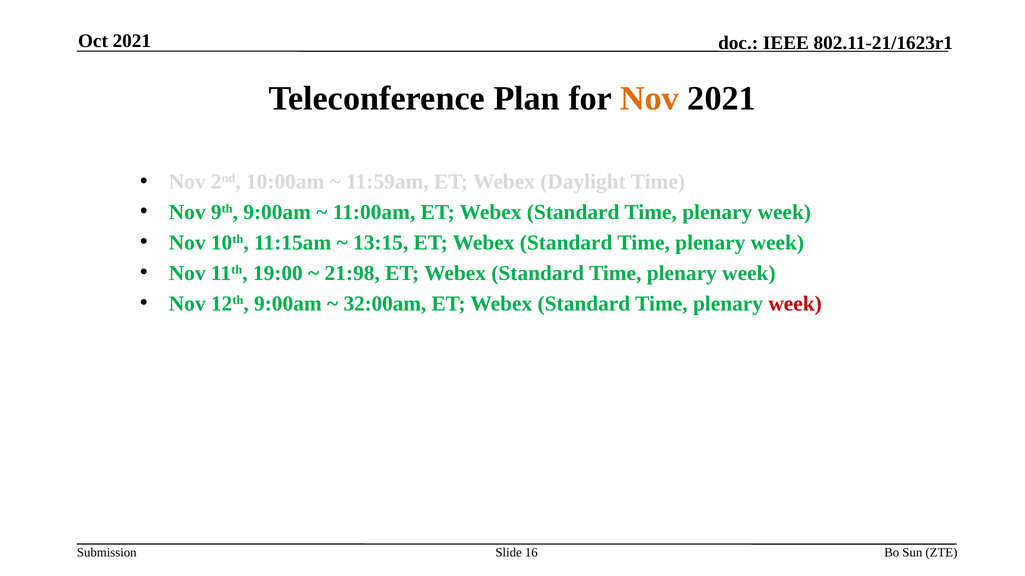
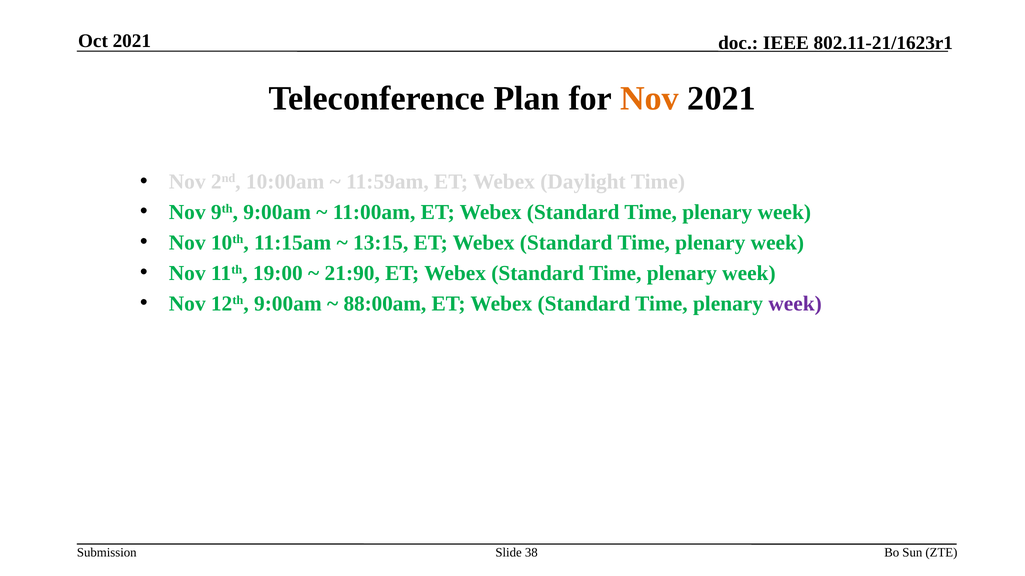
21:98: 21:98 -> 21:90
32:00am: 32:00am -> 88:00am
week at (795, 304) colour: red -> purple
16: 16 -> 38
